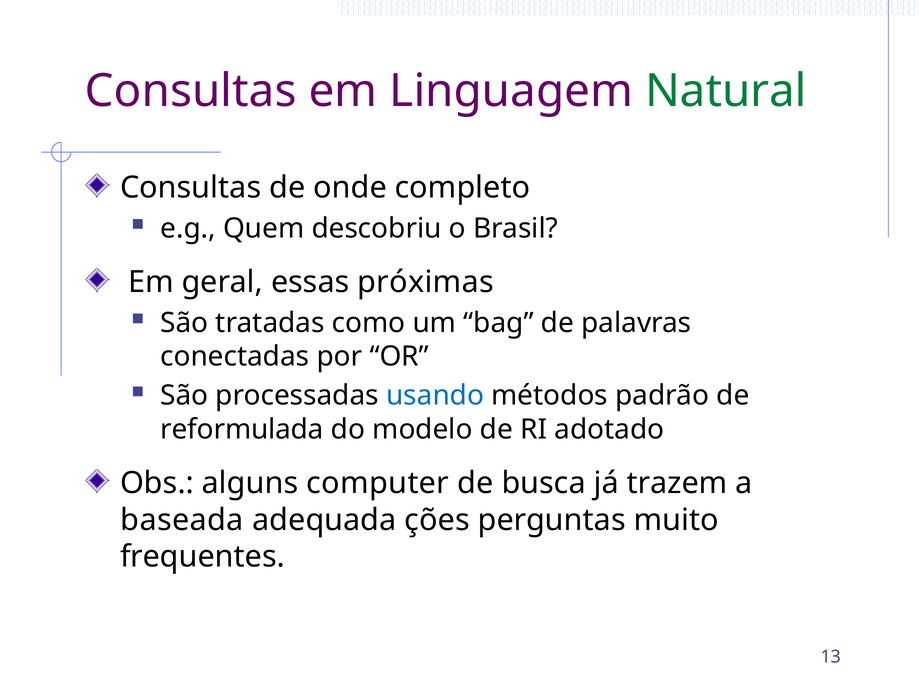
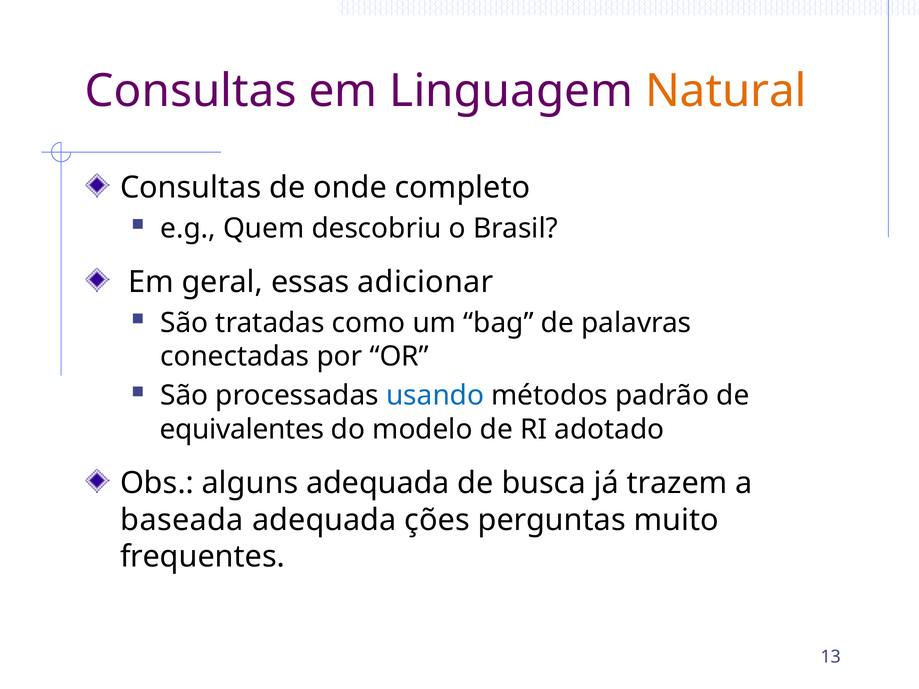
Natural colour: green -> orange
próximas: próximas -> adicionar
reformulada: reformulada -> equivalentes
alguns computer: computer -> adequada
